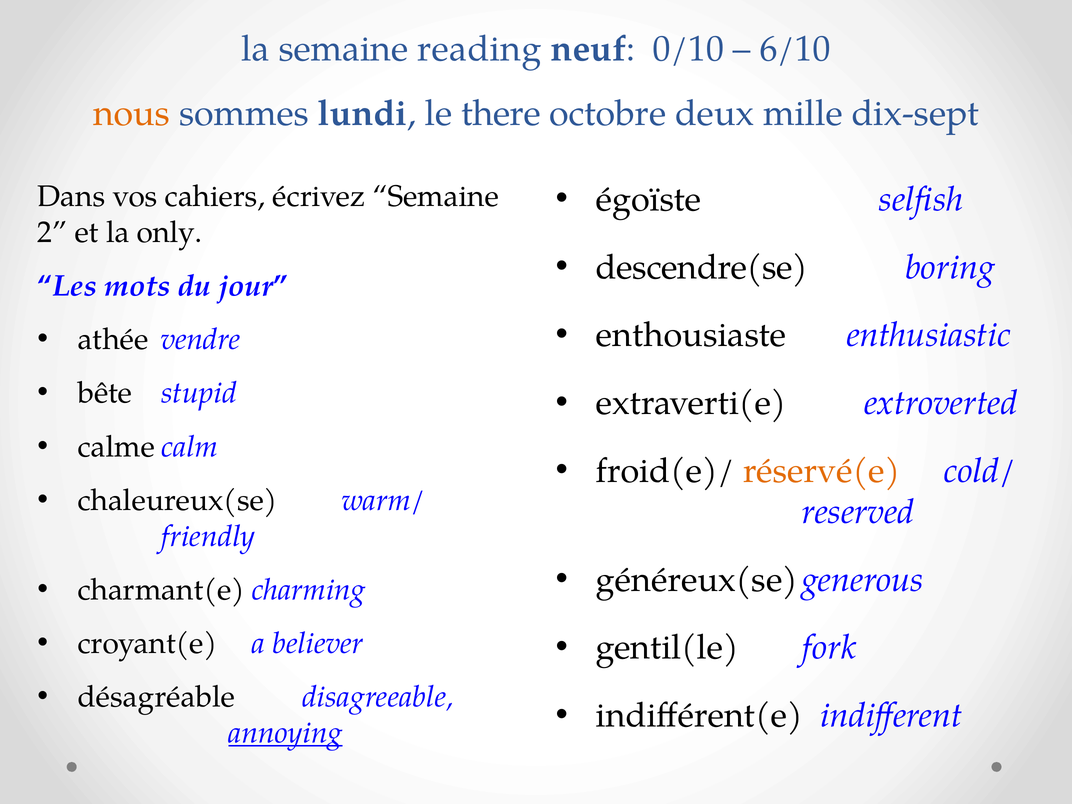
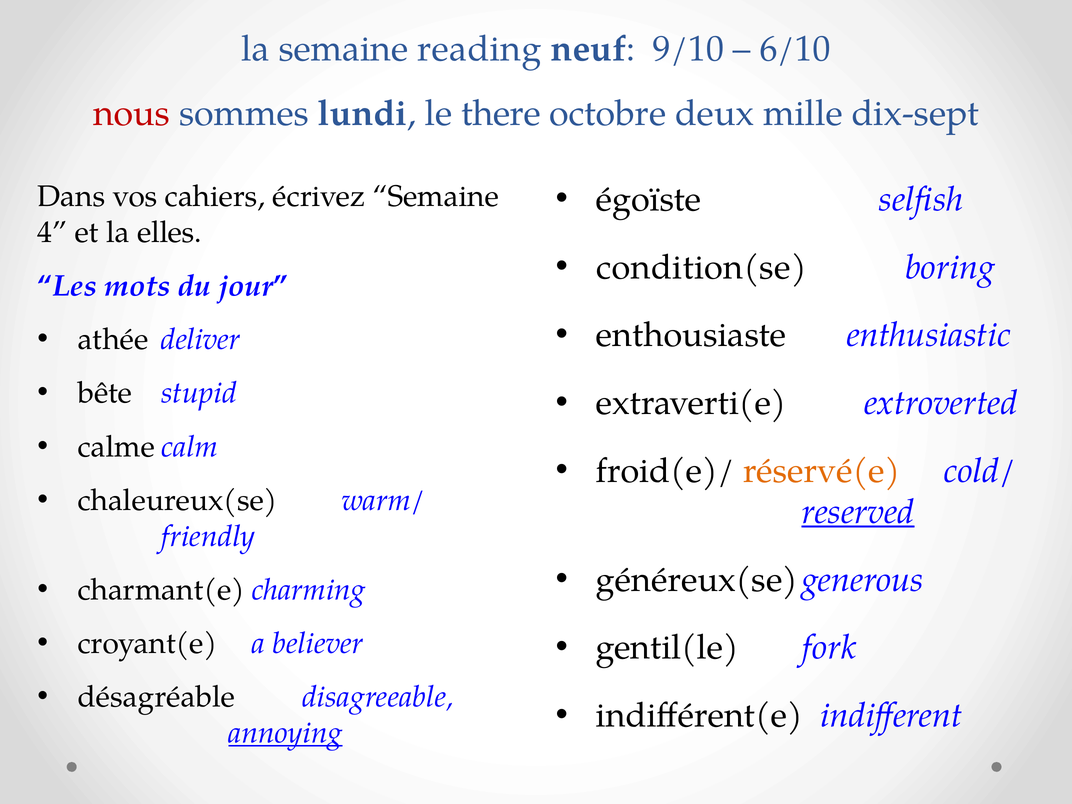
0/10: 0/10 -> 9/10
nous colour: orange -> red
2: 2 -> 4
only: only -> elles
descendre(se: descendre(se -> condition(se
vendre: vendre -> deliver
reserved underline: none -> present
